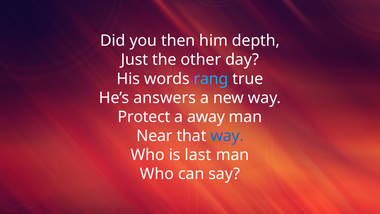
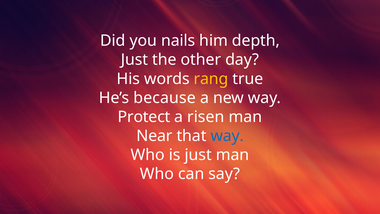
then: then -> nails
rang colour: light blue -> yellow
answers: answers -> because
away: away -> risen
is last: last -> just
